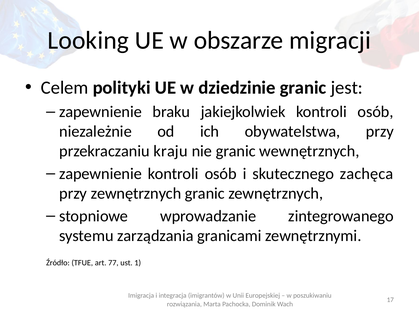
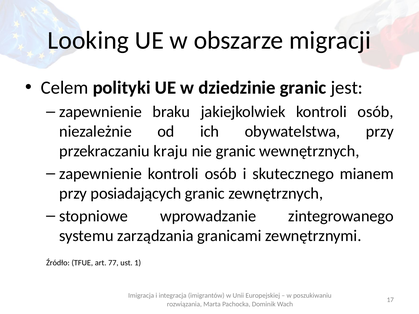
zachęca: zachęca -> mianem
przy zewnętrznych: zewnętrznych -> posiadających
